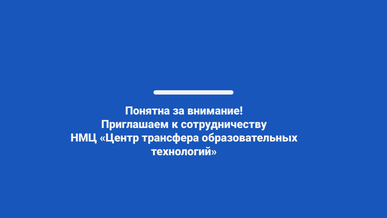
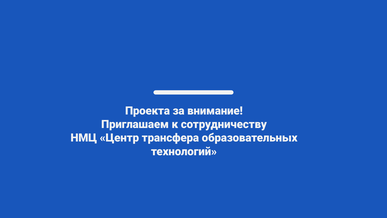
Понятна: Понятна -> Проекта
